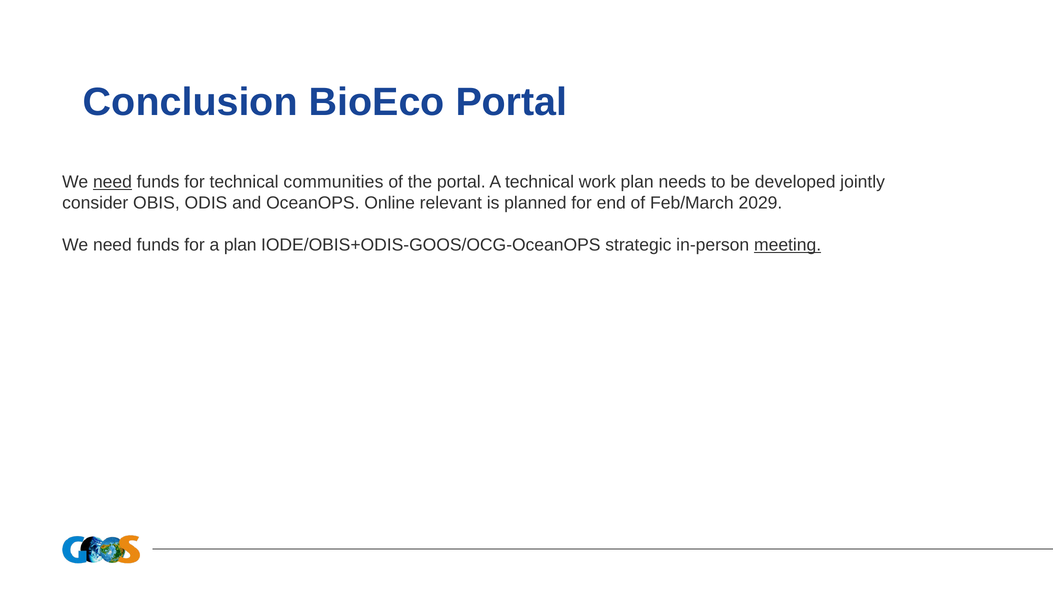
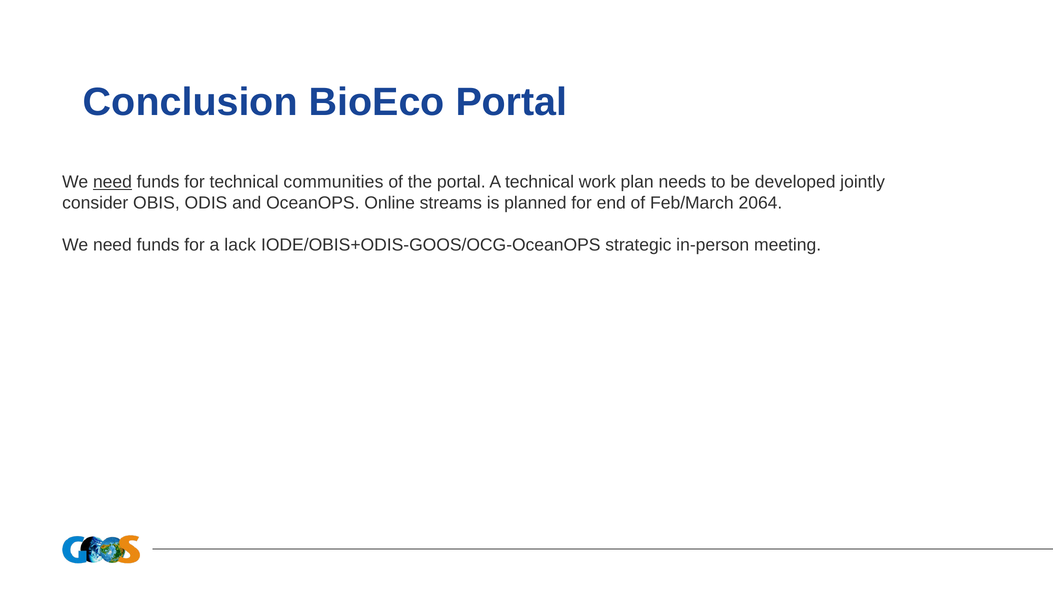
relevant: relevant -> streams
2029: 2029 -> 2064
a plan: plan -> lack
meeting underline: present -> none
